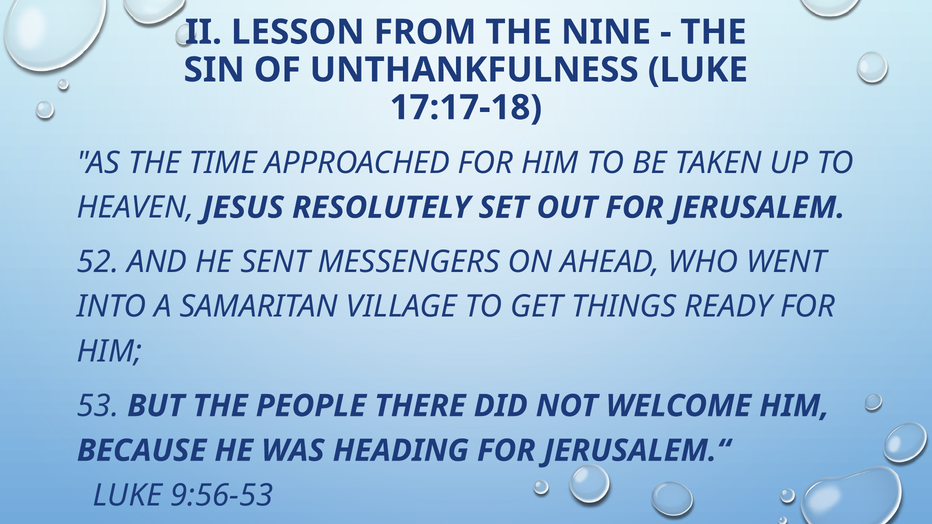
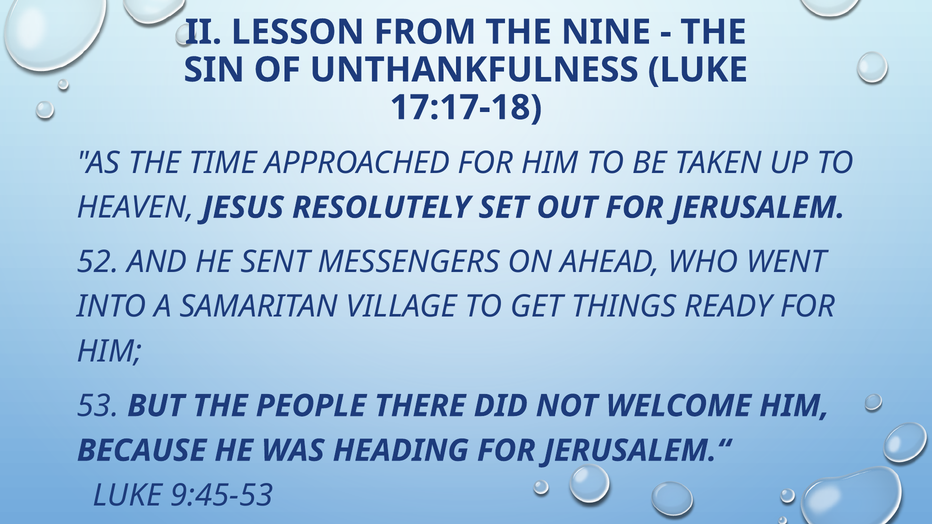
9:56-53: 9:56-53 -> 9:45-53
